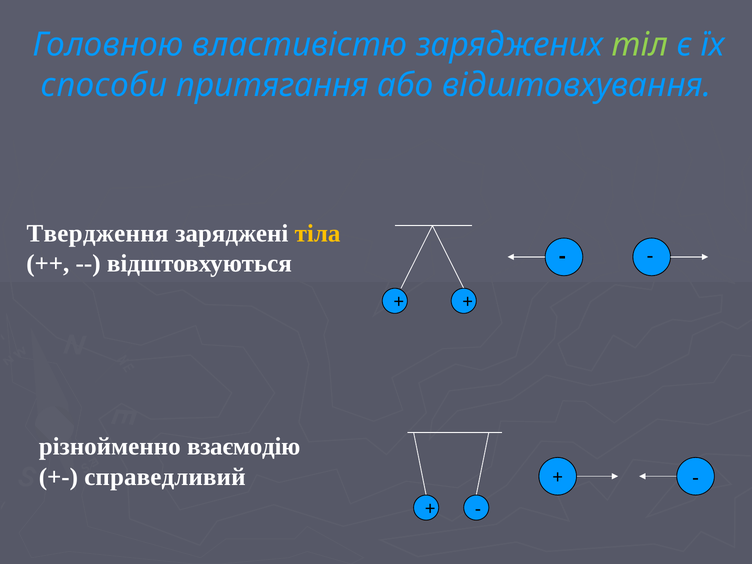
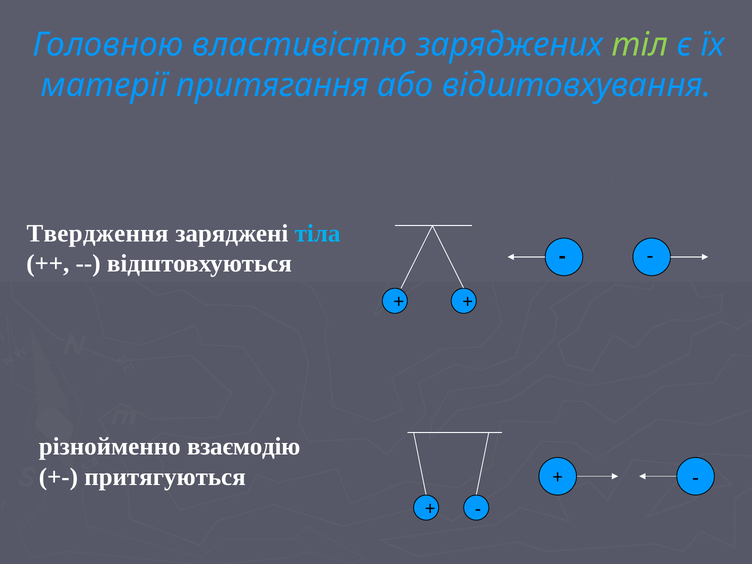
способи: способи -> матерії
тіла colour: yellow -> light blue
справедливий: справедливий -> притягуються
